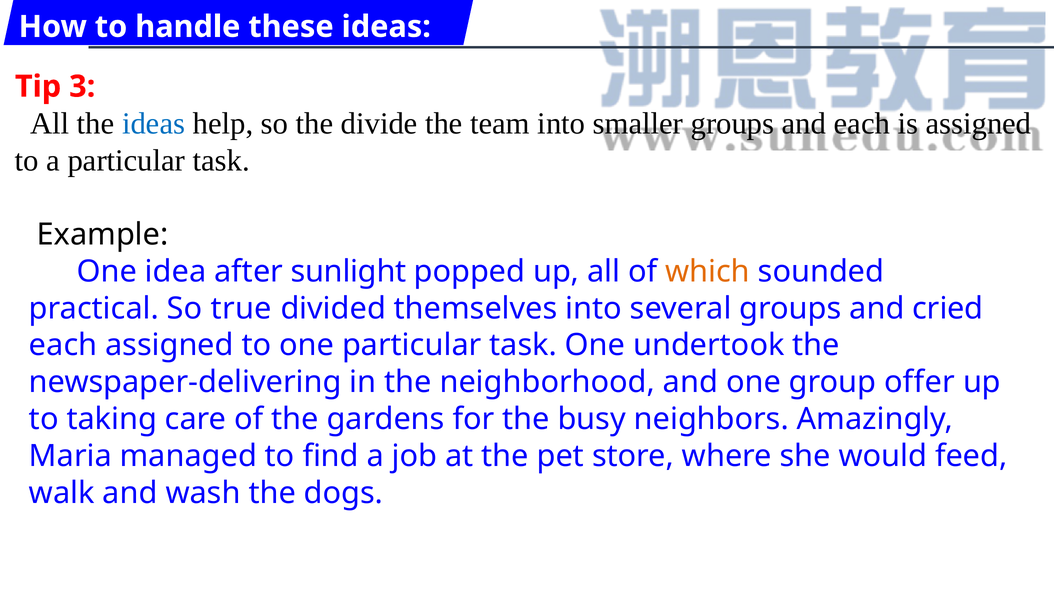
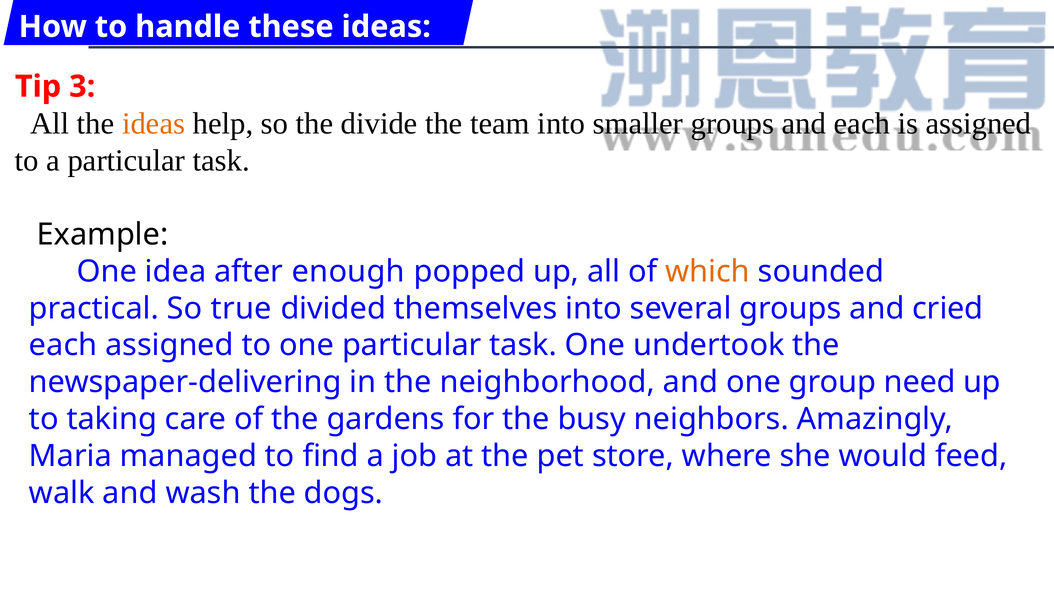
ideas at (154, 123) colour: blue -> orange
sunlight: sunlight -> enough
offer: offer -> need
